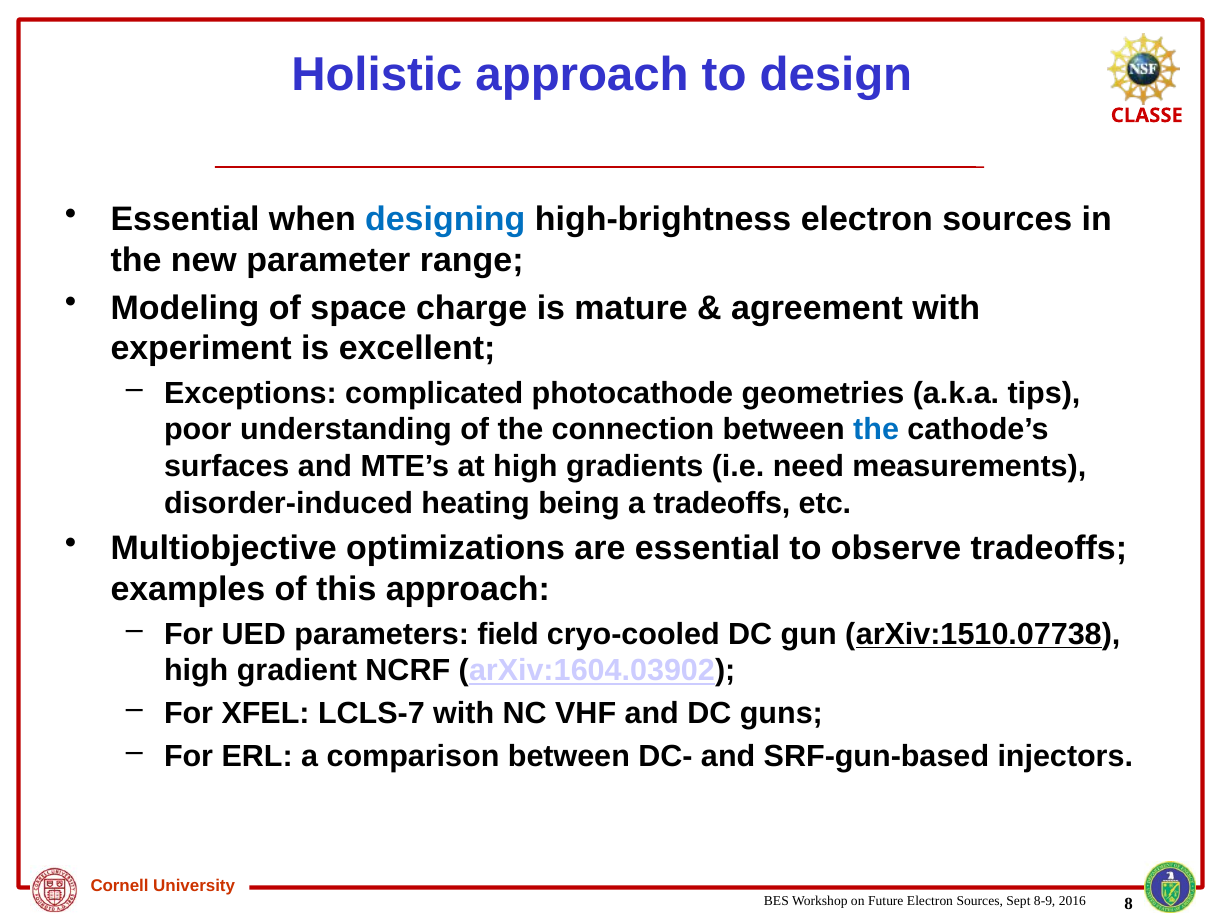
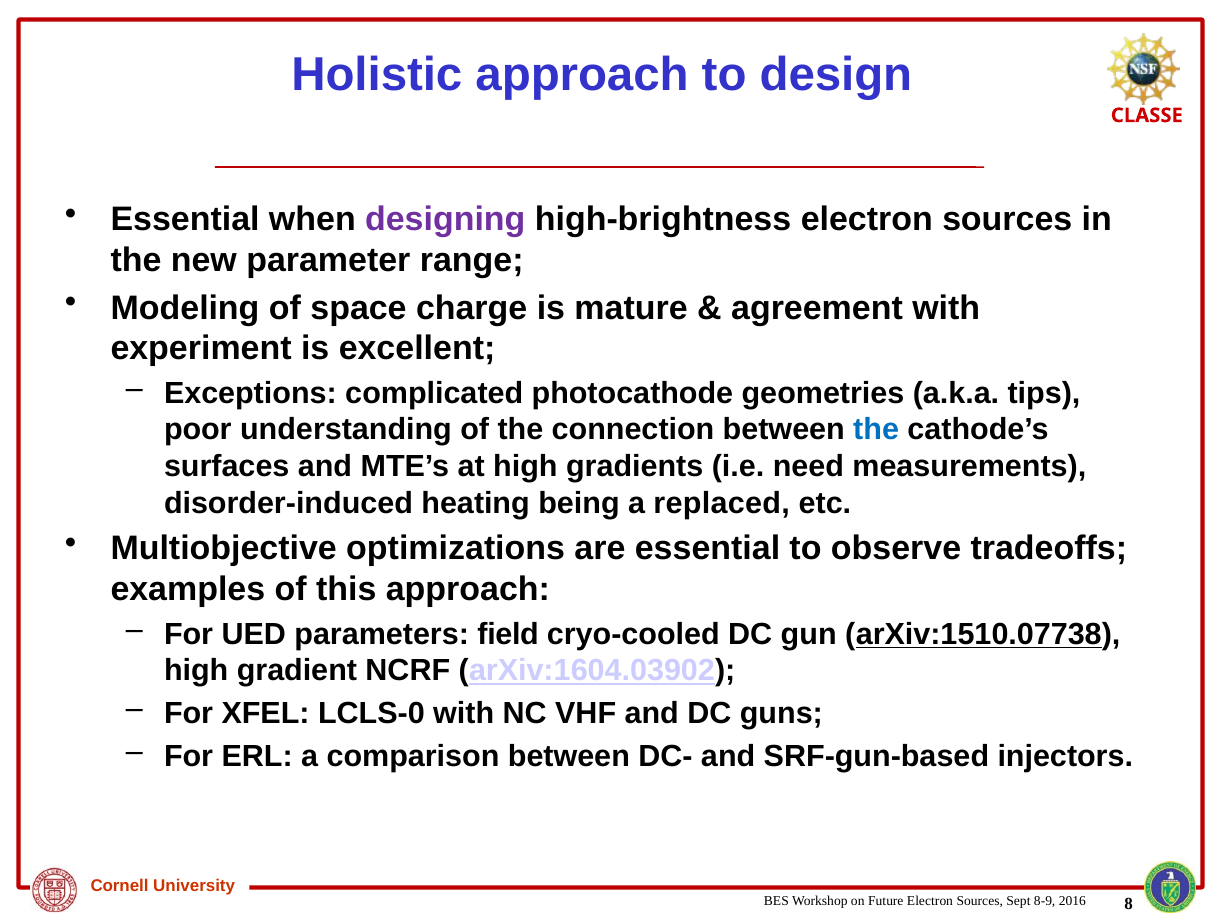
designing colour: blue -> purple
a tradeoffs: tradeoffs -> replaced
LCLS-7: LCLS-7 -> LCLS-0
